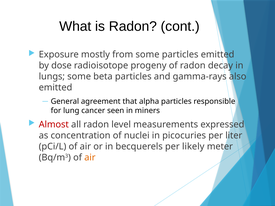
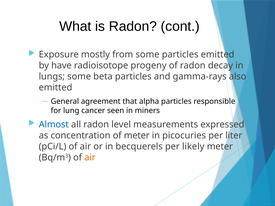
dose: dose -> have
Almost colour: red -> blue
of nuclei: nuclei -> meter
